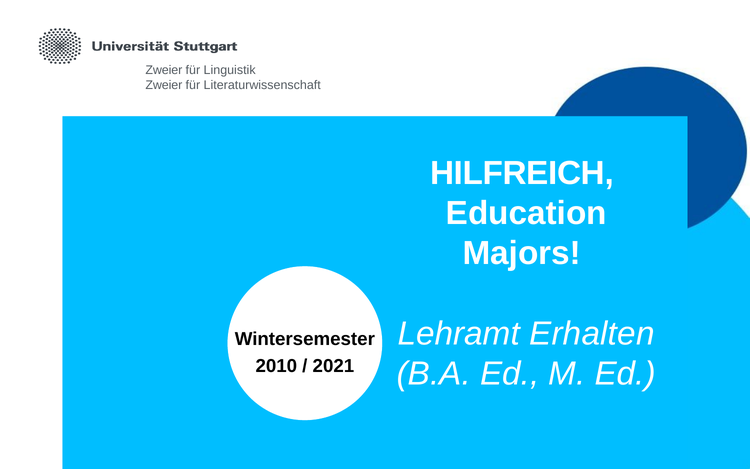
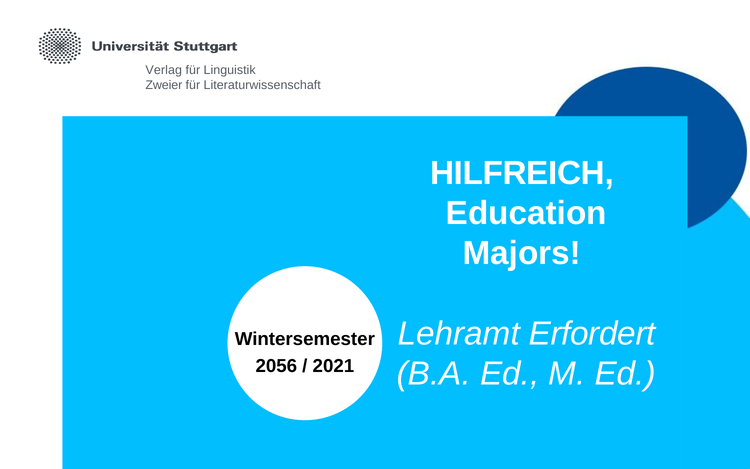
Zweier at (164, 70): Zweier -> Verlag
Erhalten: Erhalten -> Erfordert
2010: 2010 -> 2056
